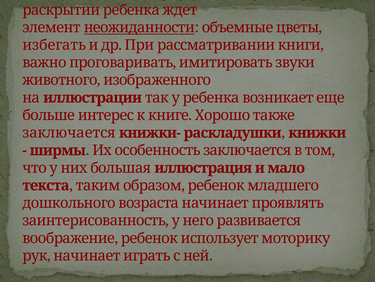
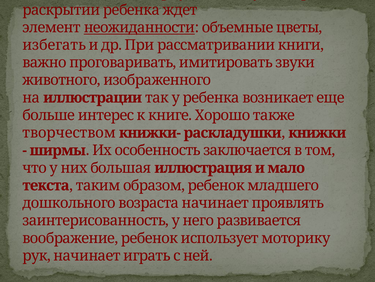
заключается at (69, 132): заключается -> творчеством
